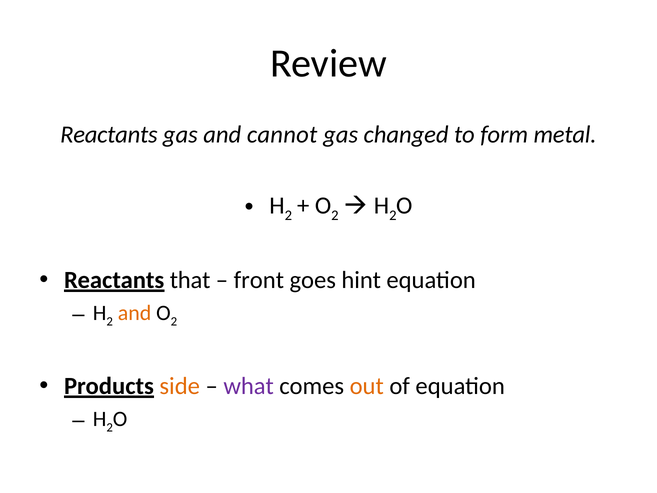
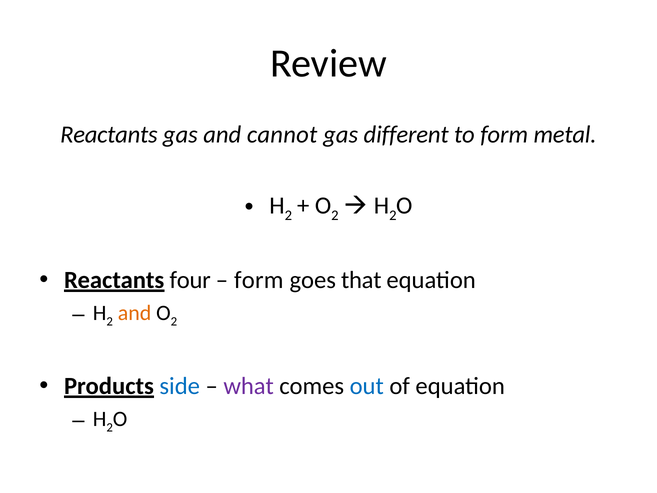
changed: changed -> different
that: that -> four
front at (259, 280): front -> form
hint: hint -> that
side colour: orange -> blue
out colour: orange -> blue
